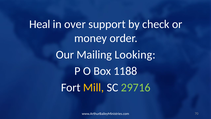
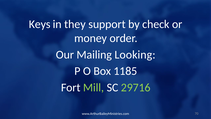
Heal: Heal -> Keys
over: over -> they
1188: 1188 -> 1185
Mill colour: yellow -> light green
